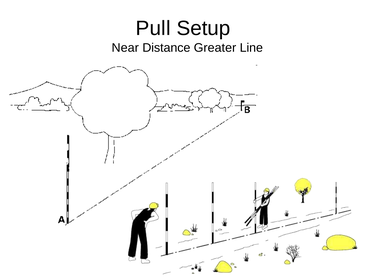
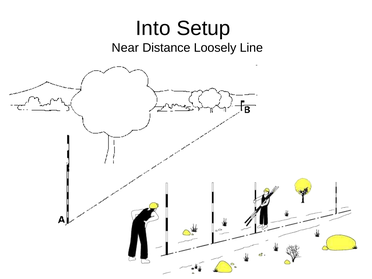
Pull: Pull -> Into
Greater: Greater -> Loosely
